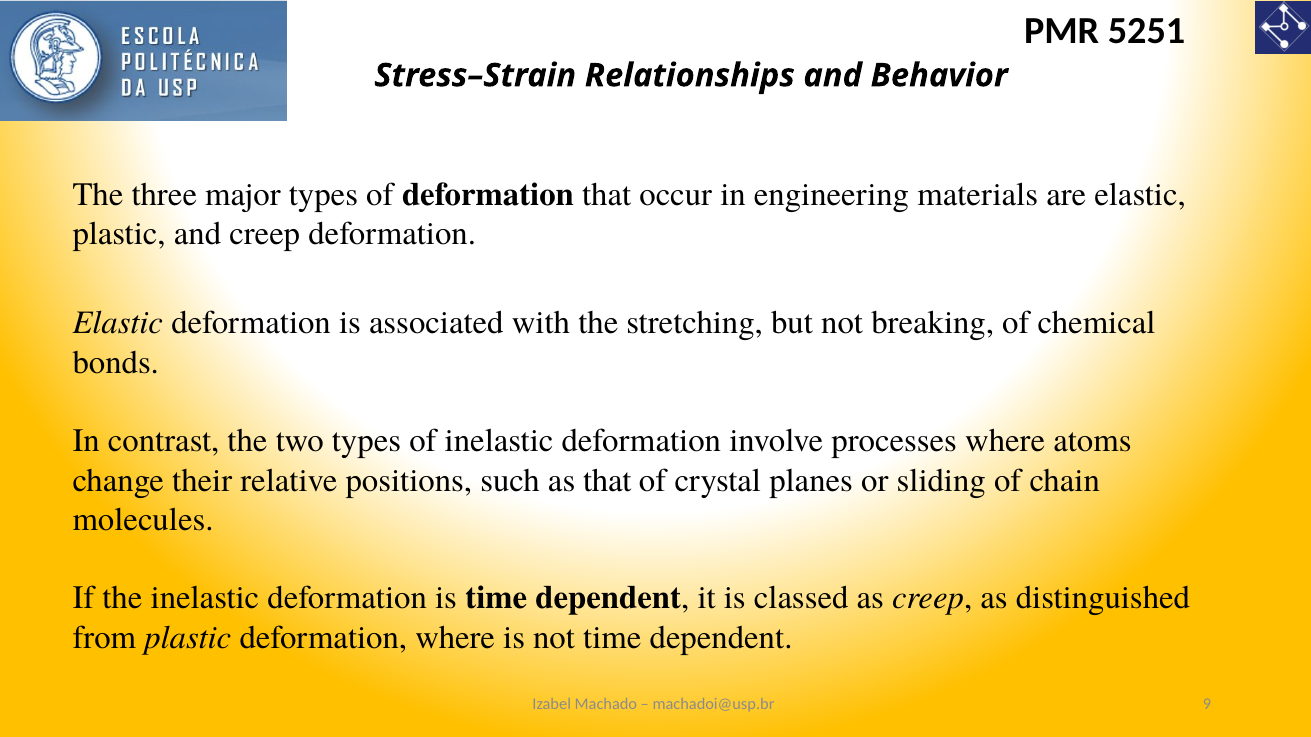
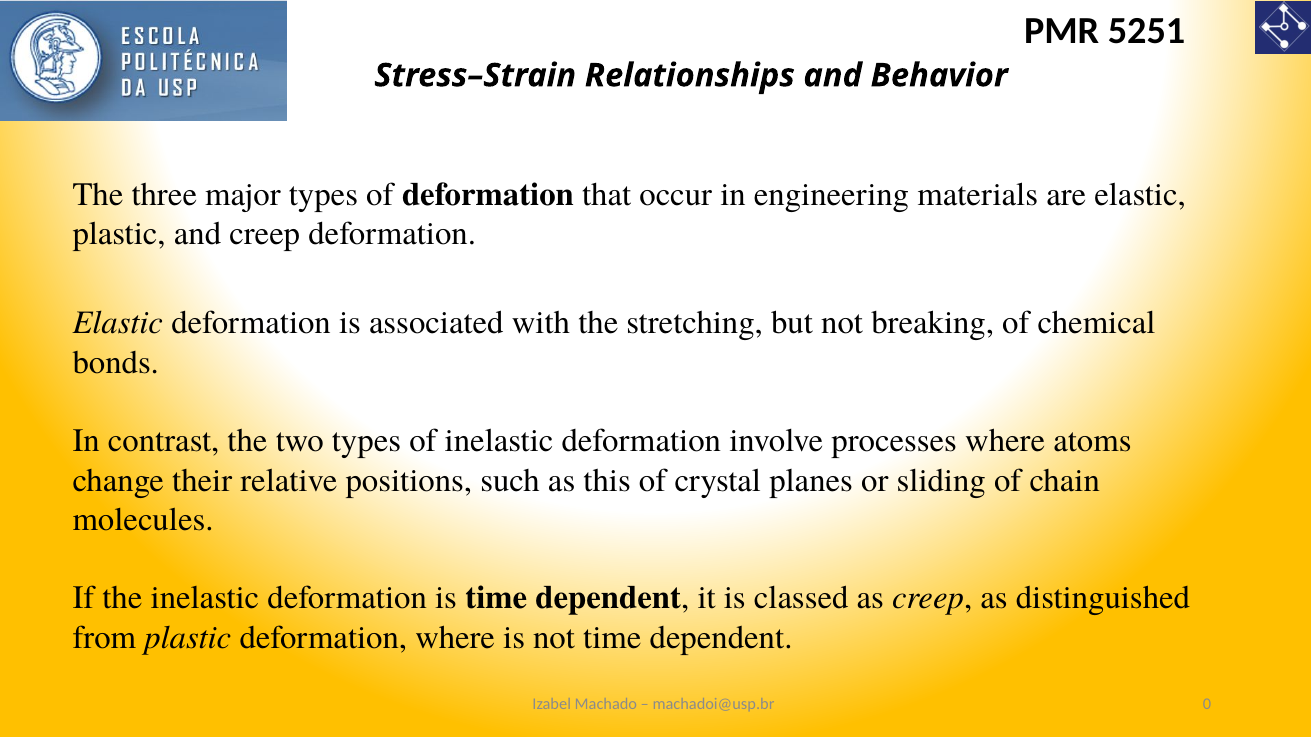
as that: that -> this
9: 9 -> 0
